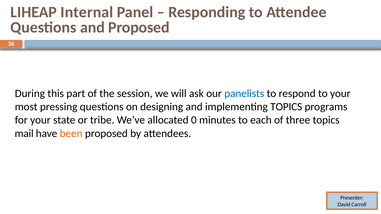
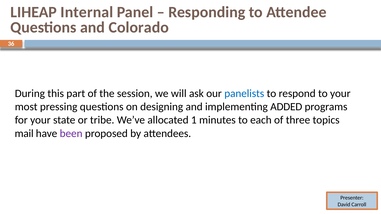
and Proposed: Proposed -> Colorado
implementing TOPICS: TOPICS -> ADDED
0: 0 -> 1
been colour: orange -> purple
